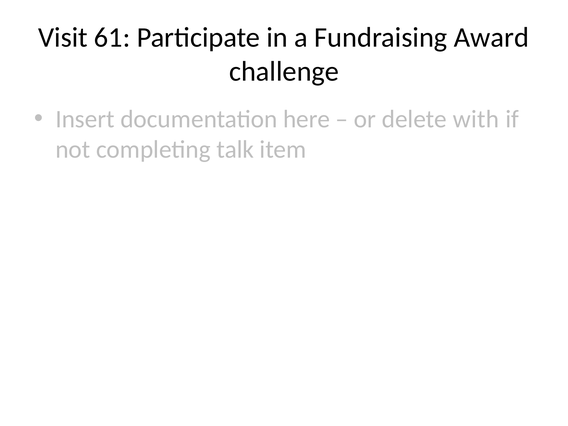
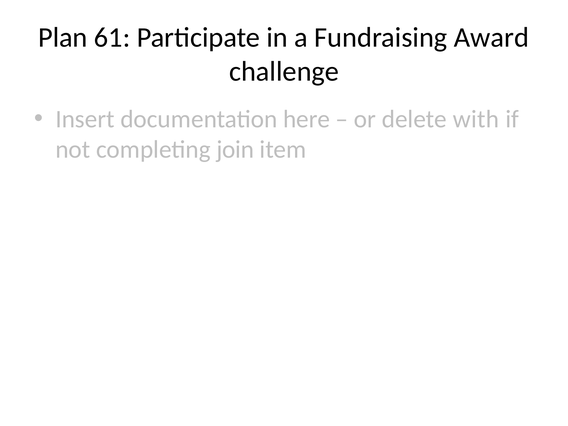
Visit: Visit -> Plan
talk: talk -> join
